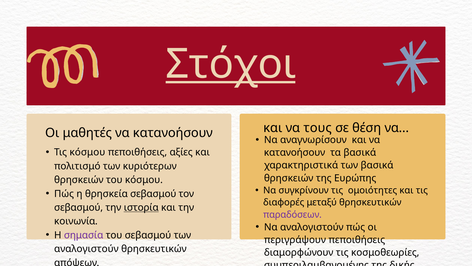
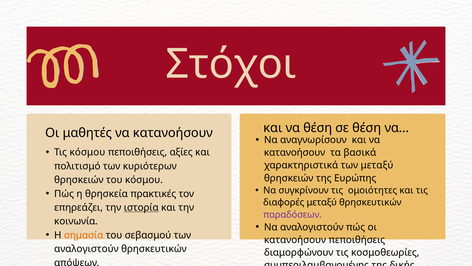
Στόχοι underline: present -> none
να τους: τους -> θέση
των βασικά: βασικά -> μεταξύ
θρησκεία σεβασμού: σεβασμού -> πρακτικές
σεβασμού at (79, 207): σεβασμού -> επηρεάζει
σημασία colour: purple -> orange
περιγράψουν at (295, 239): περιγράψουν -> κατανοήσουν
